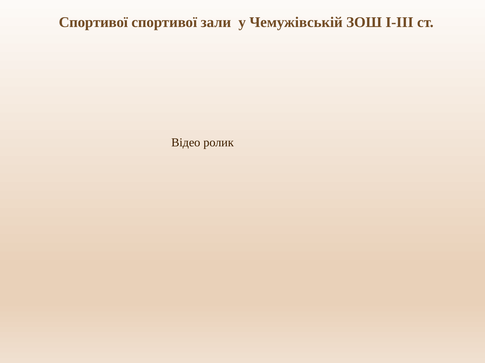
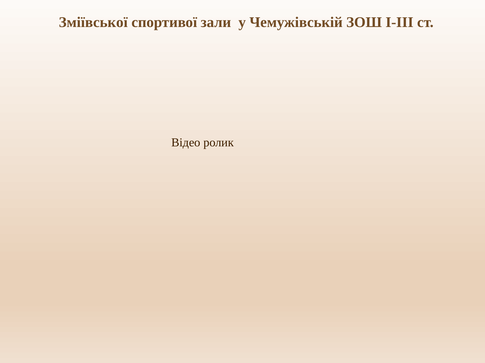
Спортивої at (93, 22): Спортивої -> Зміївської
